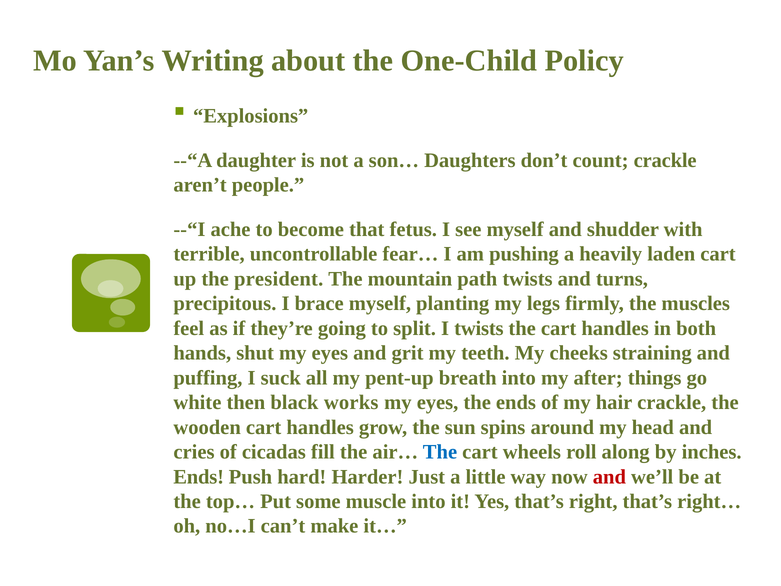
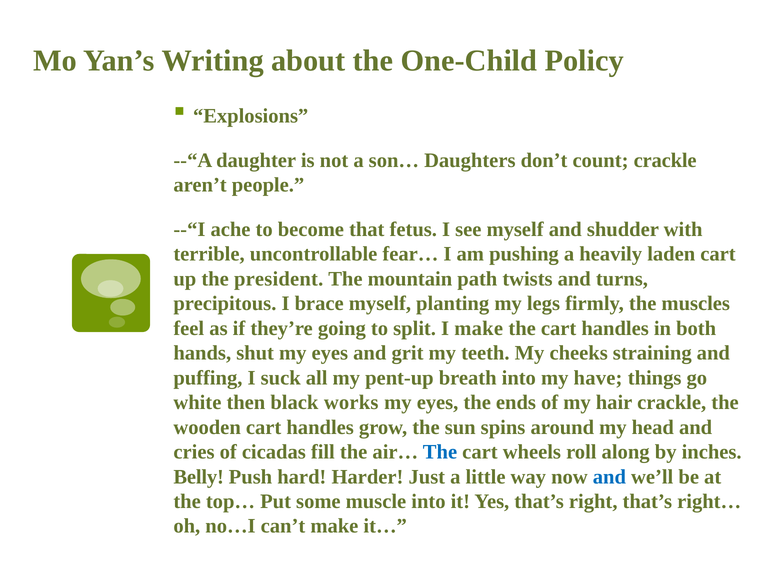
I twists: twists -> make
after: after -> have
Ends at (199, 477): Ends -> Belly
and at (609, 477) colour: red -> blue
